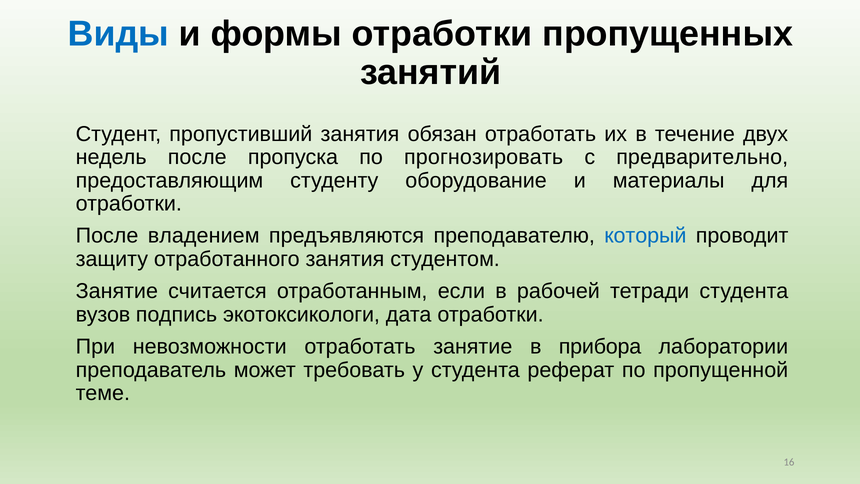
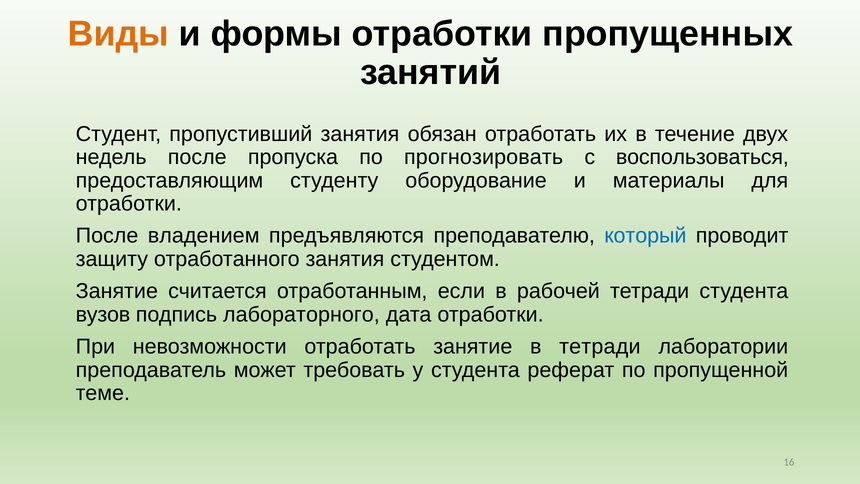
Виды colour: blue -> orange
предварительно: предварительно -> воспользоваться
экотоксикологи: экотоксикологи -> лабораторного
в прибора: прибора -> тетради
